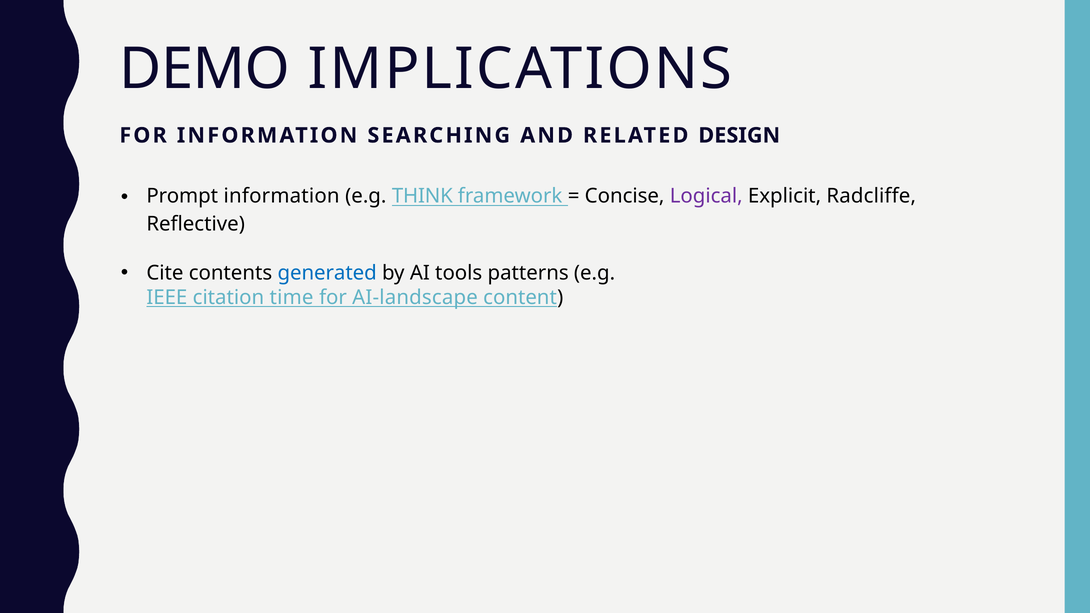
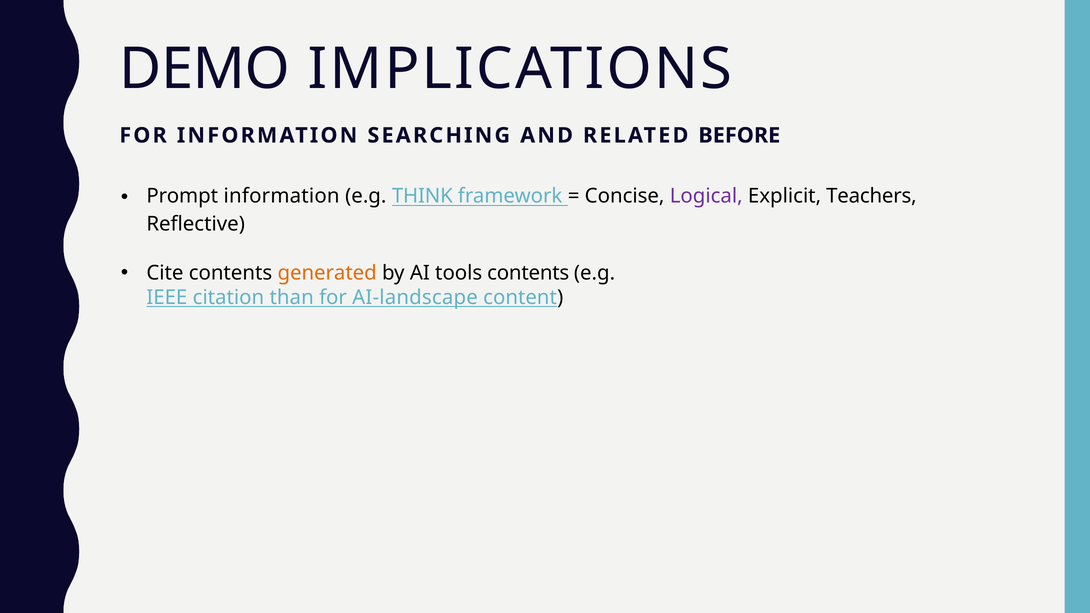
DESIGN: DESIGN -> BEFORE
Radcliffe: Radcliffe -> Teachers
generated colour: blue -> orange
tools patterns: patterns -> contents
time: time -> than
